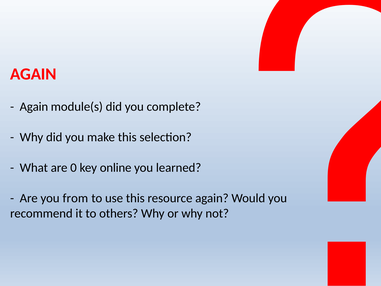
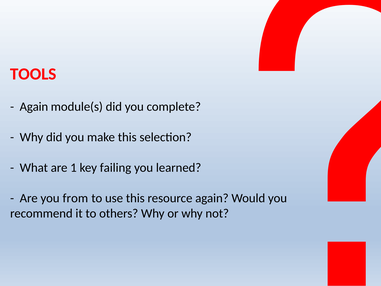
AGAIN at (33, 74): AGAIN -> TOOLS
0: 0 -> 1
online: online -> failing
